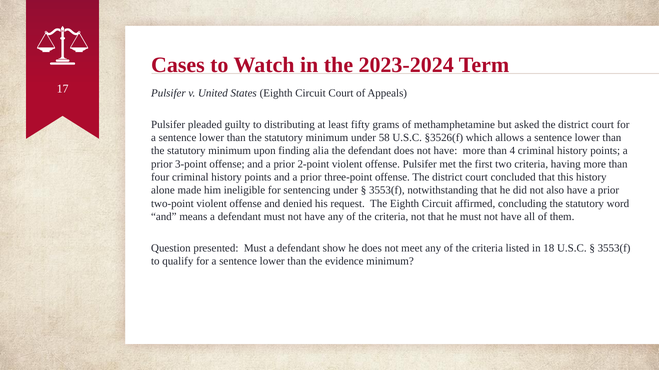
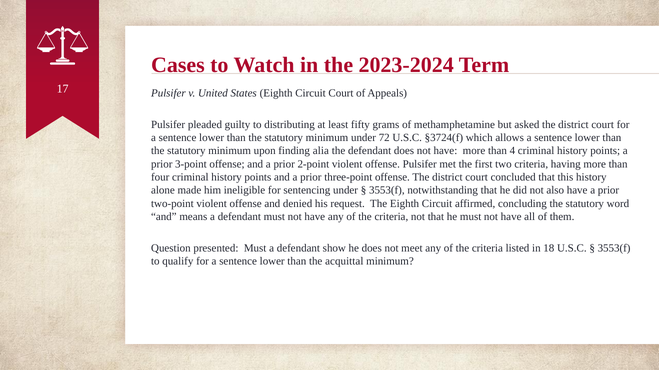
58: 58 -> 72
§3526(f: §3526(f -> §3724(f
evidence: evidence -> acquittal
